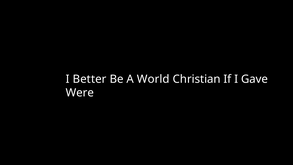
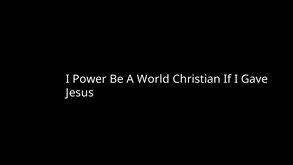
Better: Better -> Power
Were: Were -> Jesus
